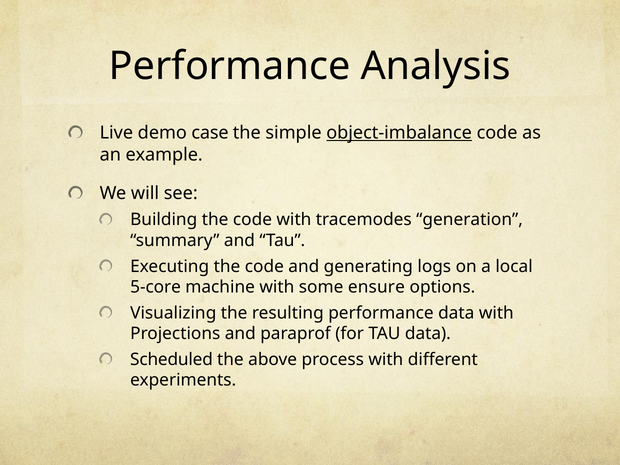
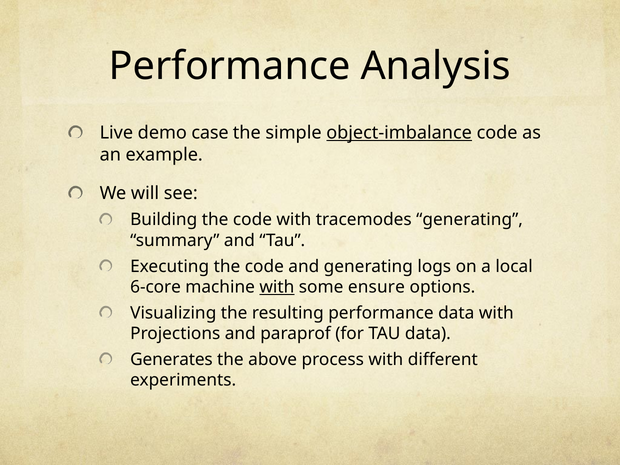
tracemodes generation: generation -> generating
5-core: 5-core -> 6-core
with at (277, 287) underline: none -> present
Scheduled: Scheduled -> Generates
